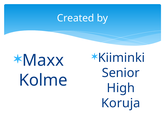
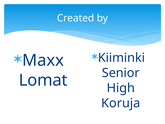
Kolme: Kolme -> Lomat
